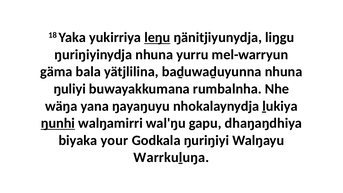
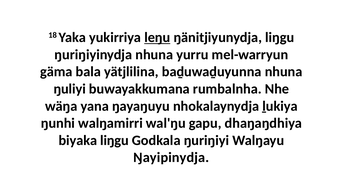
ŋunhi underline: present -> none
biyaka your: your -> liŋgu
Warrkuḻuŋa: Warrkuḻuŋa -> Ŋayipinydja
